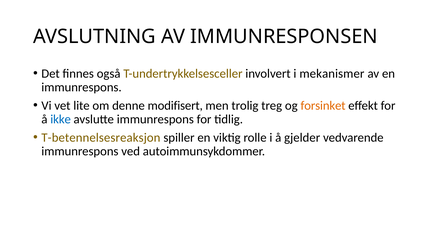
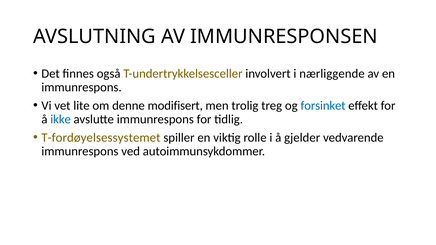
mekanismer: mekanismer -> nærliggende
forsinket colour: orange -> blue
T-betennelsesreaksjon: T-betennelsesreaksjon -> T-fordøyelsessystemet
